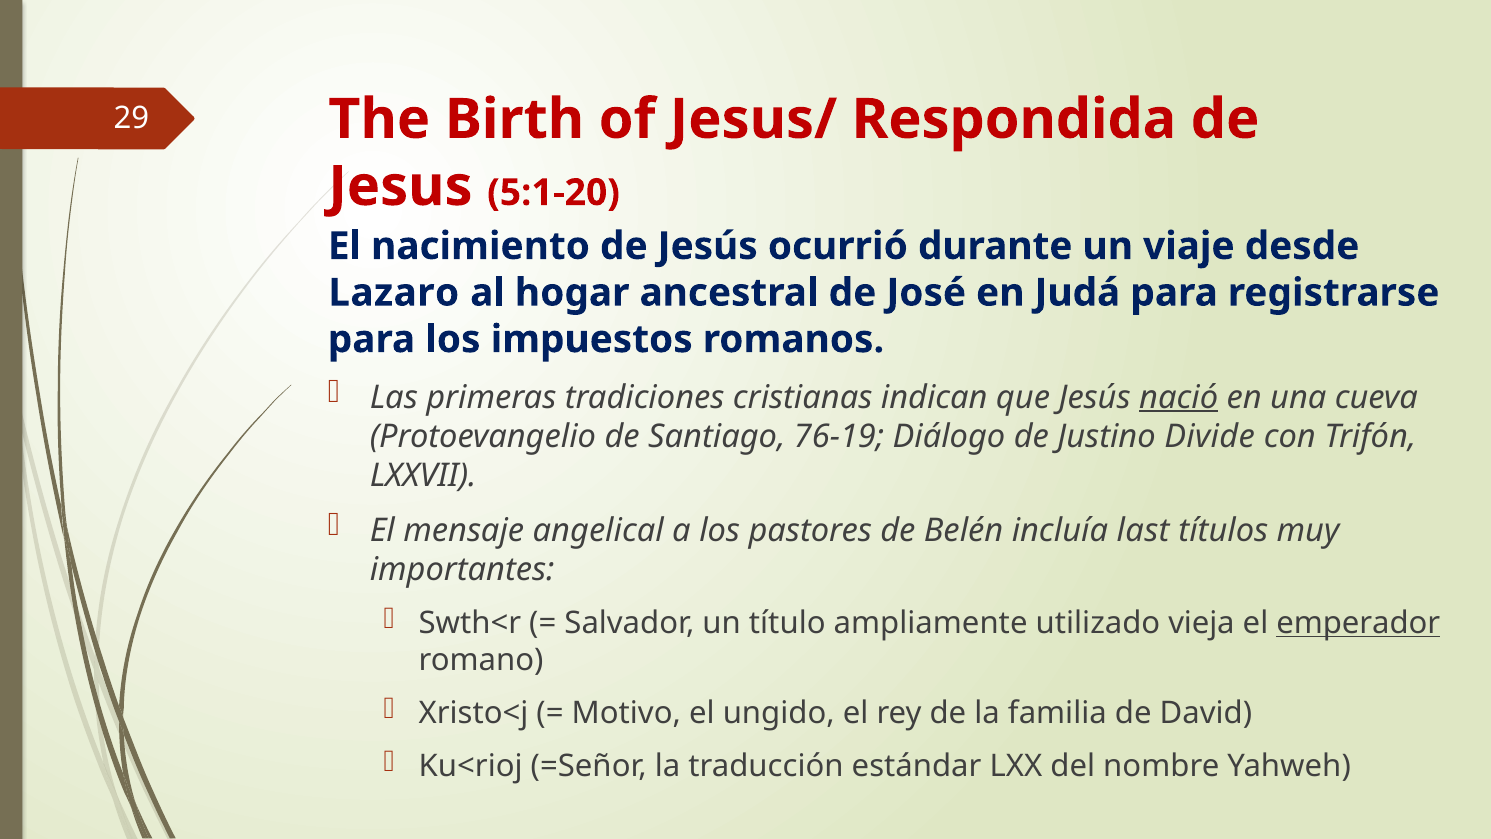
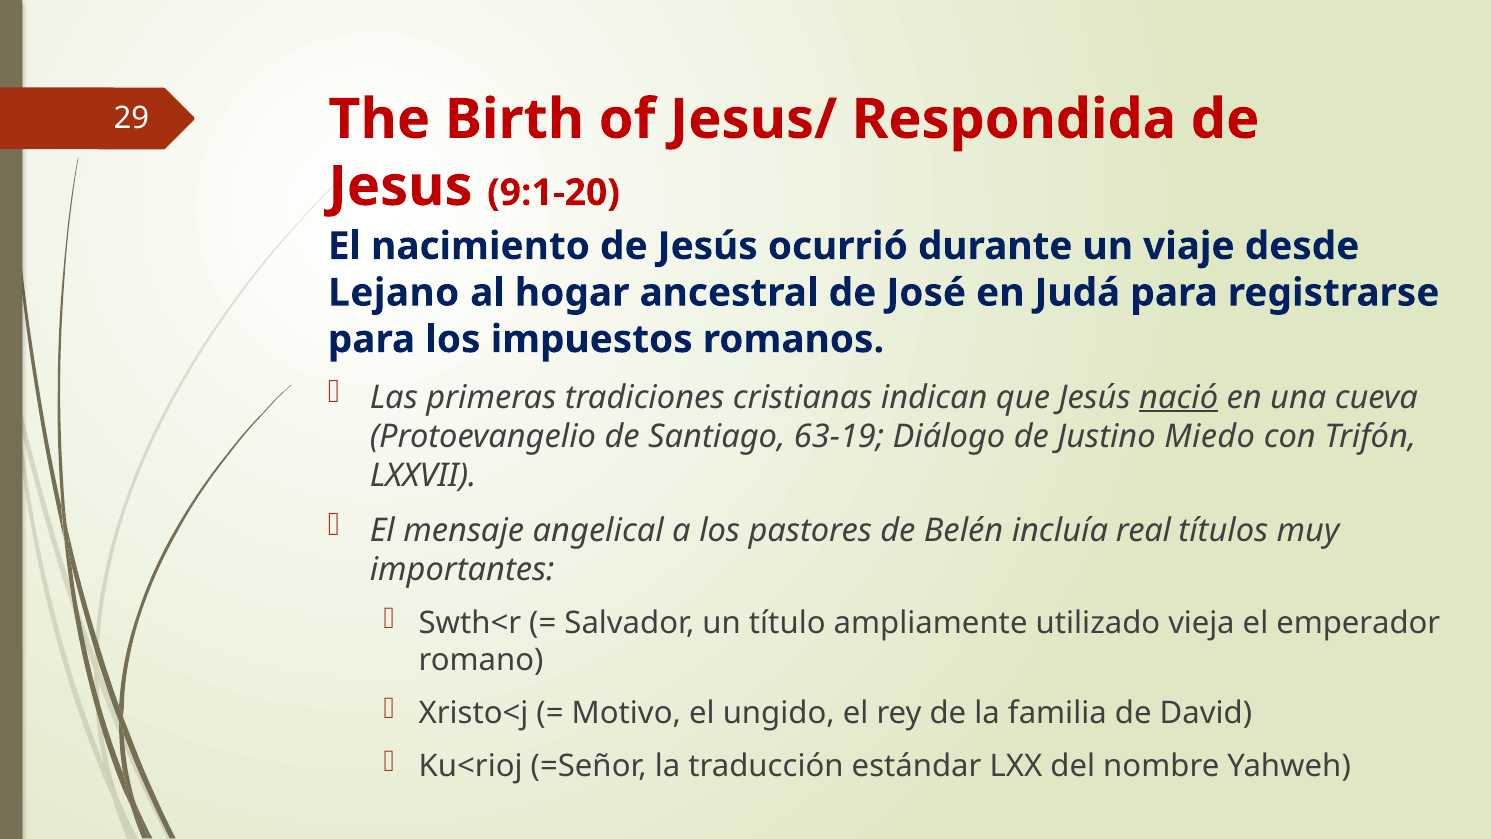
5:1-20: 5:1-20 -> 9:1-20
Lazaro: Lazaro -> Lejano
76-19: 76-19 -> 63-19
Divide: Divide -> Miedo
last: last -> real
emperador underline: present -> none
